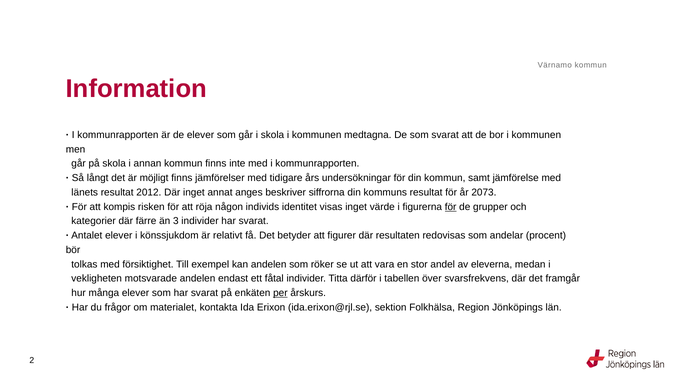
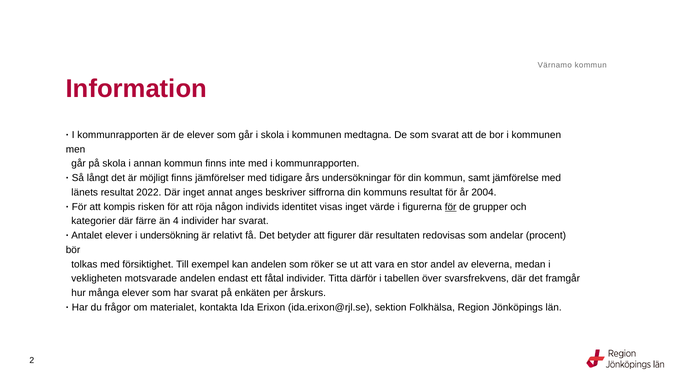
2012: 2012 -> 2022
2073: 2073 -> 2004
3: 3 -> 4
könssjukdom: könssjukdom -> undersökning
per underline: present -> none
